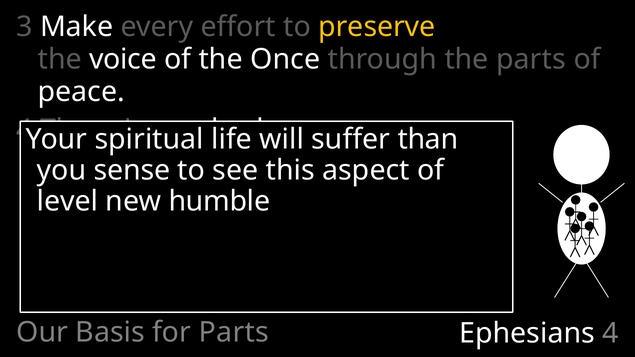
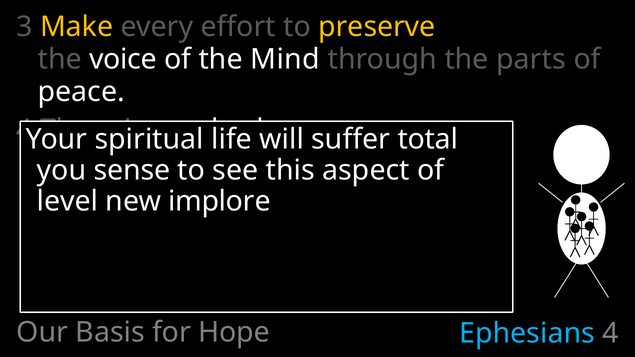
Make colour: white -> yellow
Once: Once -> Mind
than: than -> total
humble: humble -> implore
for Parts: Parts -> Hope
Ephesians colour: white -> light blue
